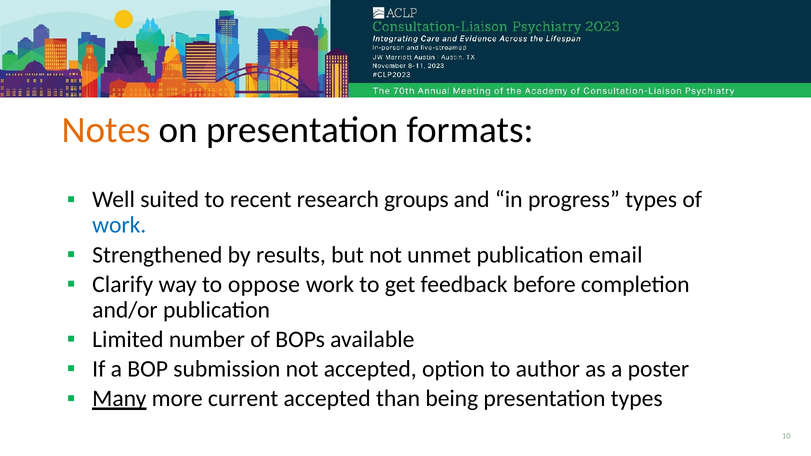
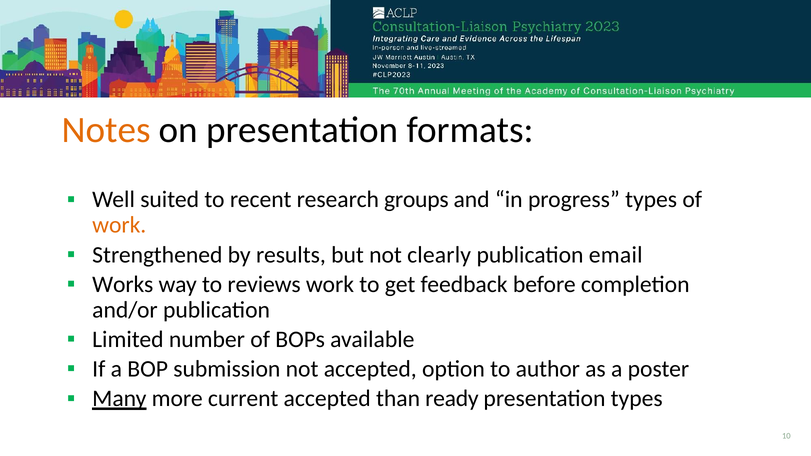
work at (119, 225) colour: blue -> orange
unmet: unmet -> clearly
Clarify: Clarify -> Works
oppose: oppose -> reviews
being: being -> ready
